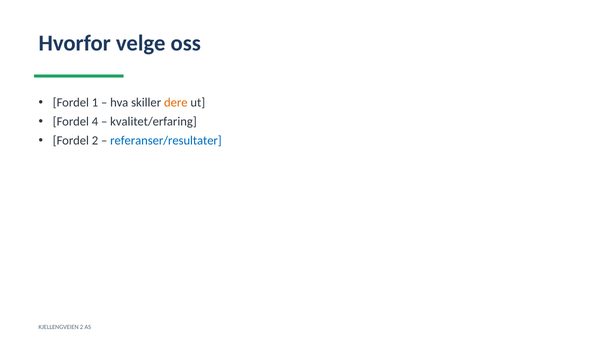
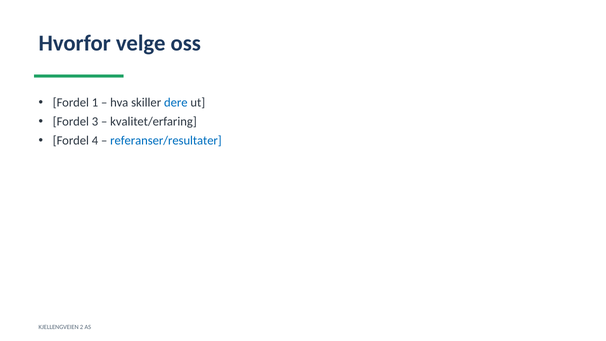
dere colour: orange -> blue
4: 4 -> 3
Fordel 2: 2 -> 4
